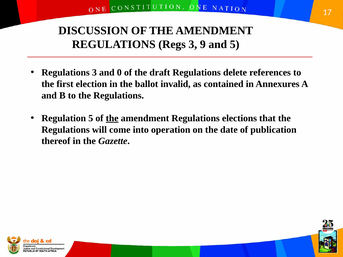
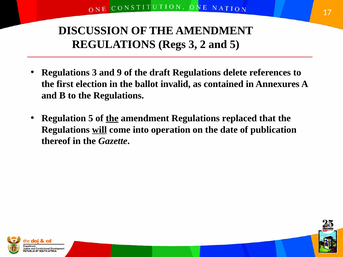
9: 9 -> 2
0: 0 -> 9
elections: elections -> replaced
will underline: none -> present
